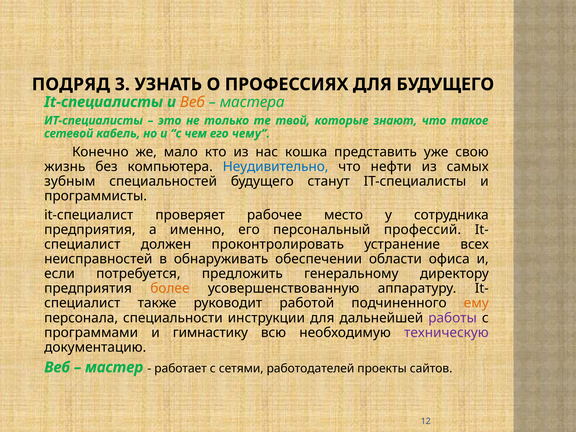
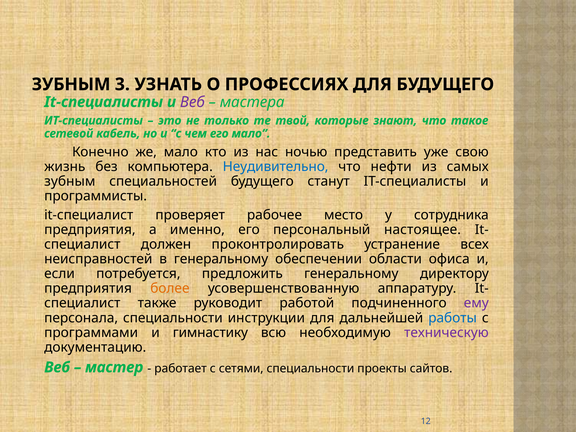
ПОДРЯД at (71, 84): ПОДРЯД -> ЗУБНЫМ
Веб at (192, 102) colour: orange -> purple
его чему: чему -> мало
кошка: кошка -> ночью
профессий: профессий -> настоящее
в обнаруживать: обнаруживать -> генеральному
ему colour: orange -> purple
работы colour: purple -> blue
сетями работодателей: работодателей -> специальности
